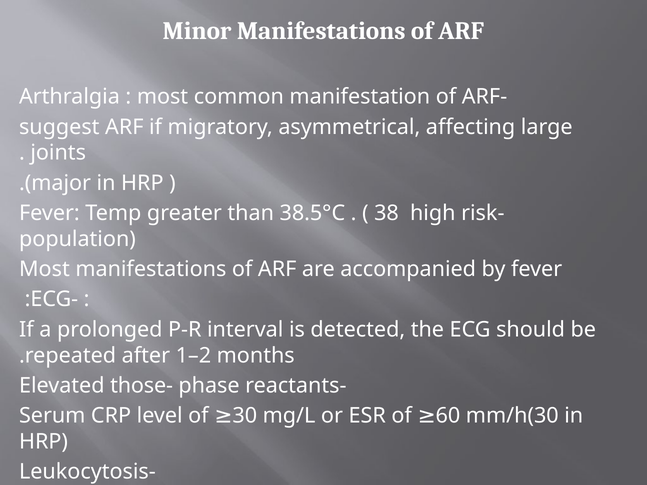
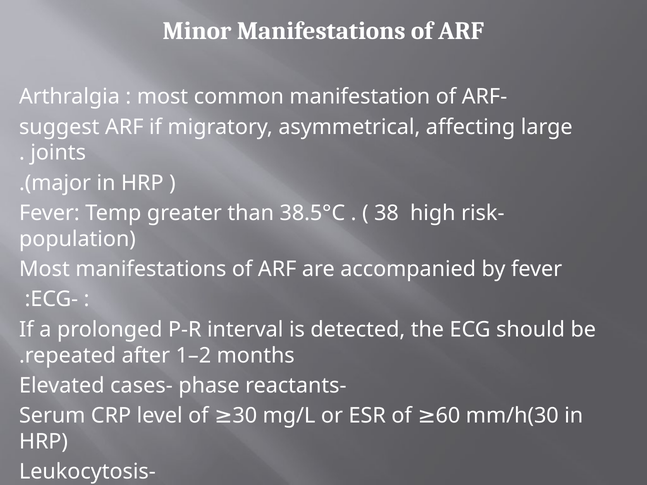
those-: those- -> cases-
